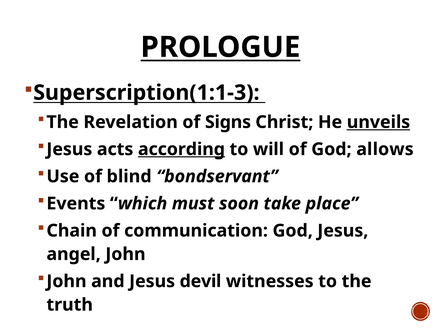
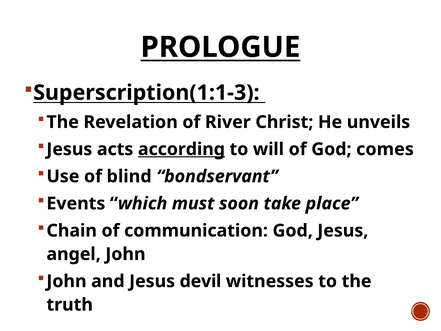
Signs: Signs -> River
unveils underline: present -> none
allows: allows -> comes
